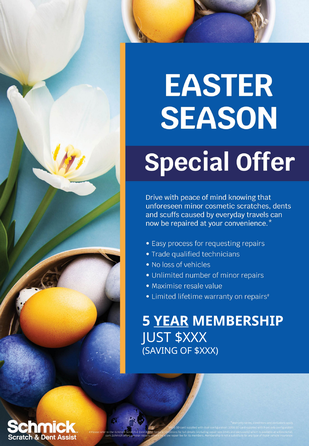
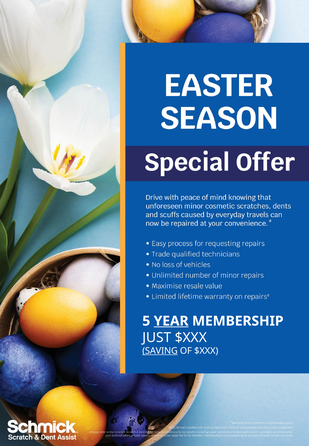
SAVING underline: none -> present
